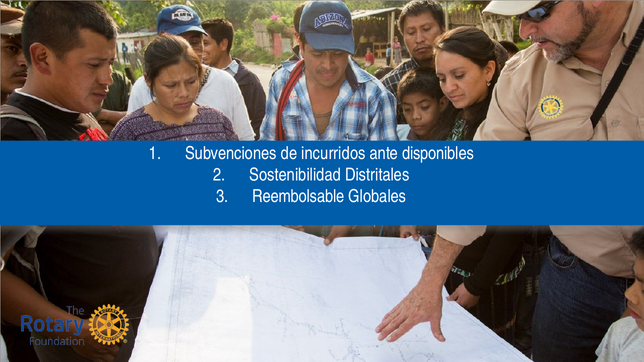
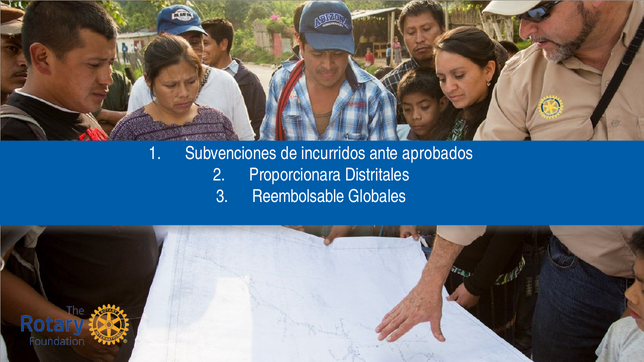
disponibles: disponibles -> aprobados
Sostenibilidad: Sostenibilidad -> Proporcionara
